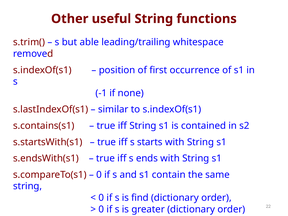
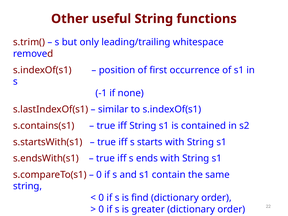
able: able -> only
